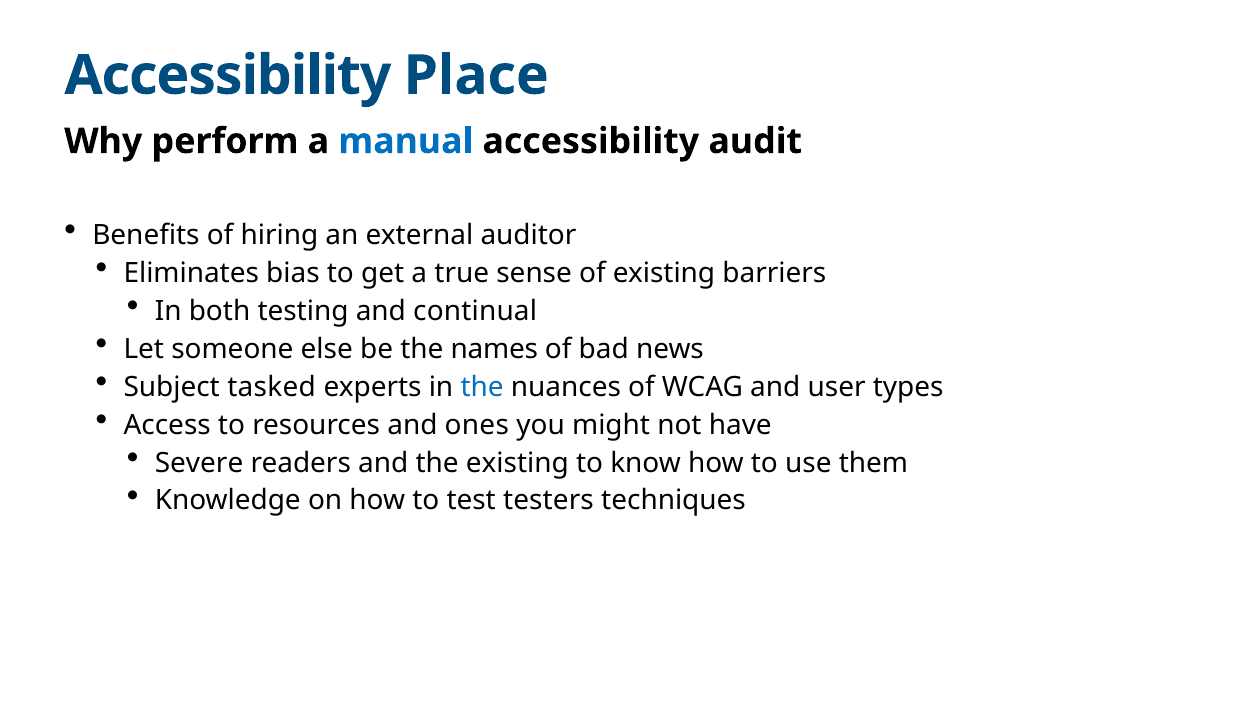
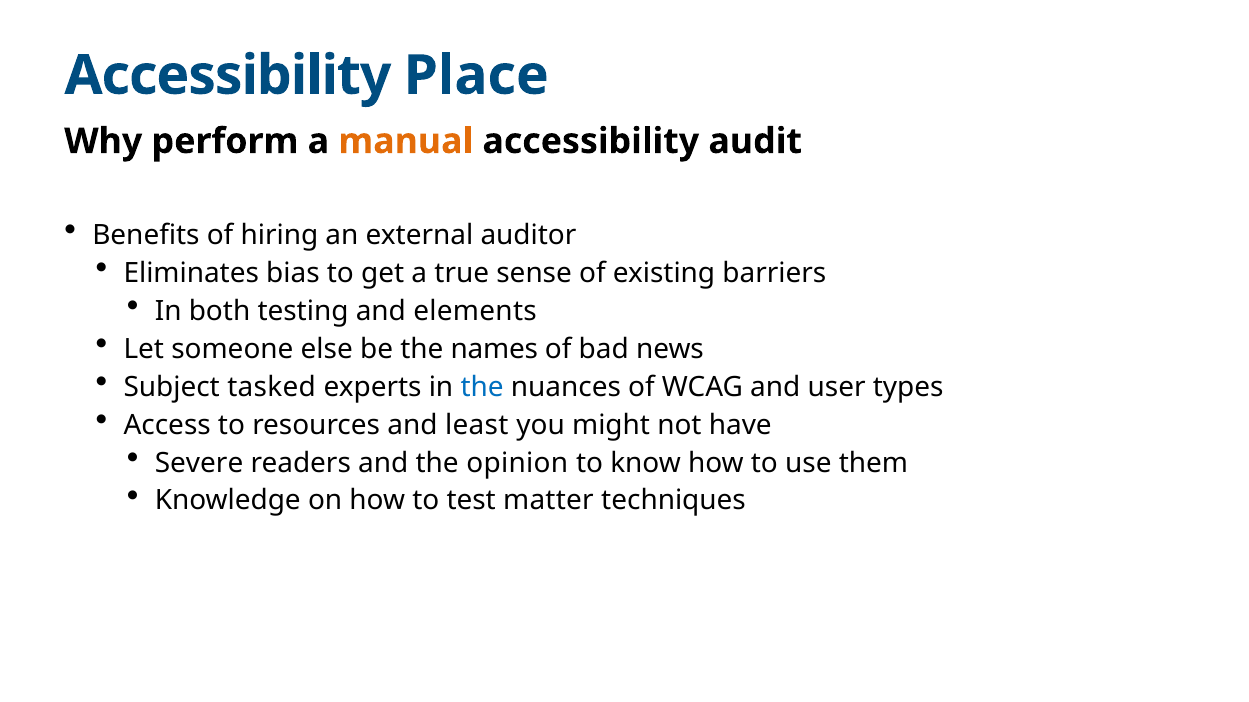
manual colour: blue -> orange
continual: continual -> elements
ones: ones -> least
the existing: existing -> opinion
testers: testers -> matter
